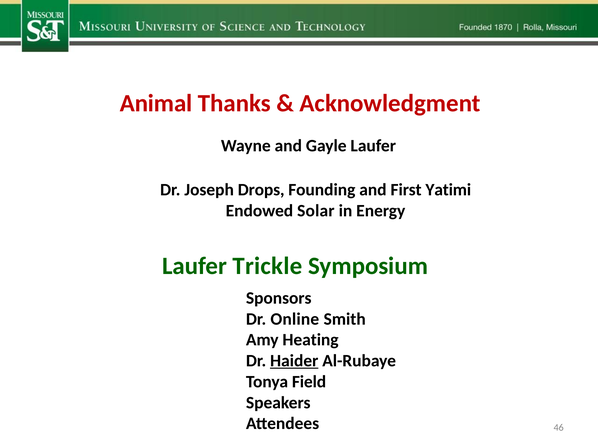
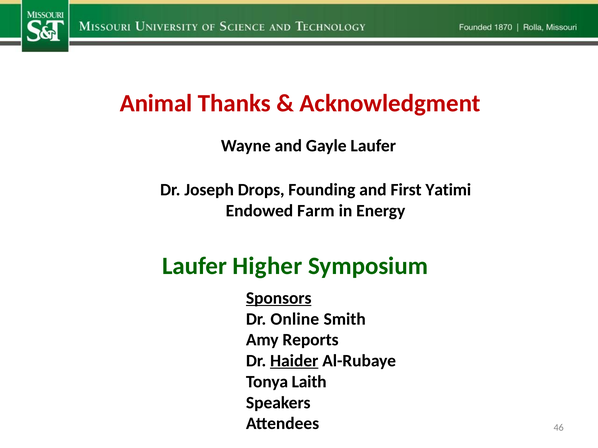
Solar: Solar -> Farm
Trickle: Trickle -> Higher
Sponsors underline: none -> present
Heating: Heating -> Reports
Field: Field -> Laith
